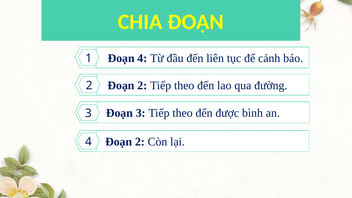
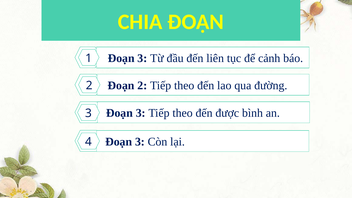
4 at (142, 58): 4 -> 3
2 at (140, 142): 2 -> 3
